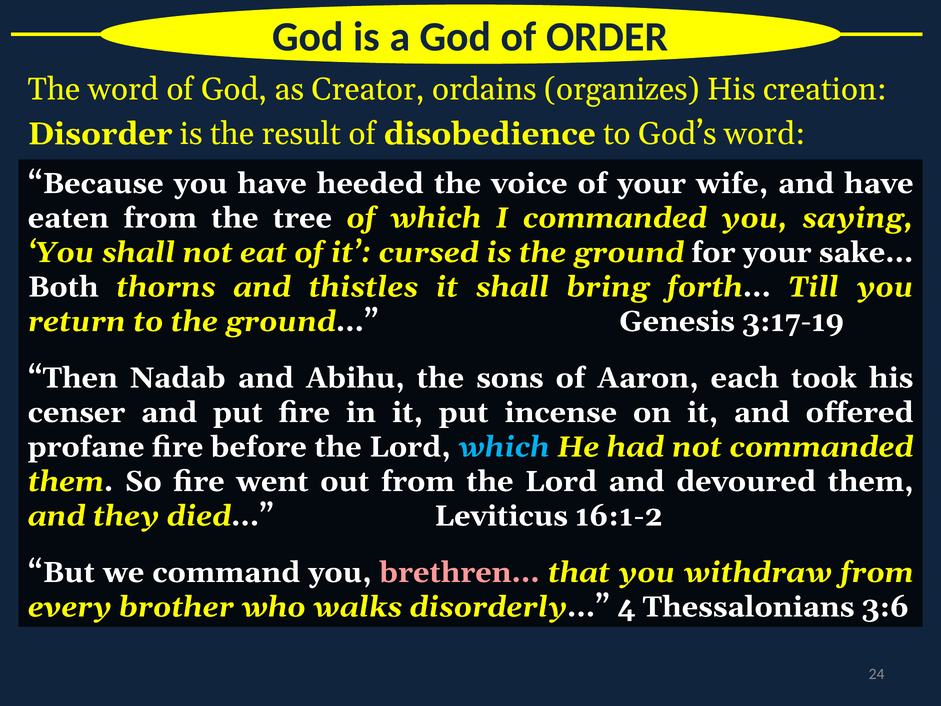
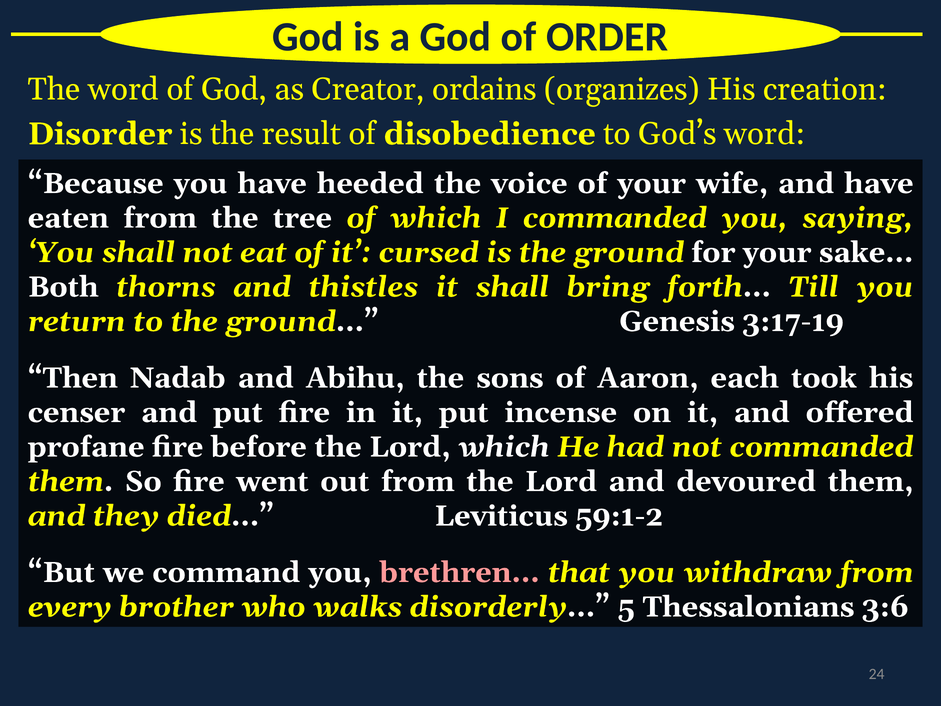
which at (504, 447) colour: light blue -> white
16:1-2: 16:1-2 -> 59:1-2
4: 4 -> 5
